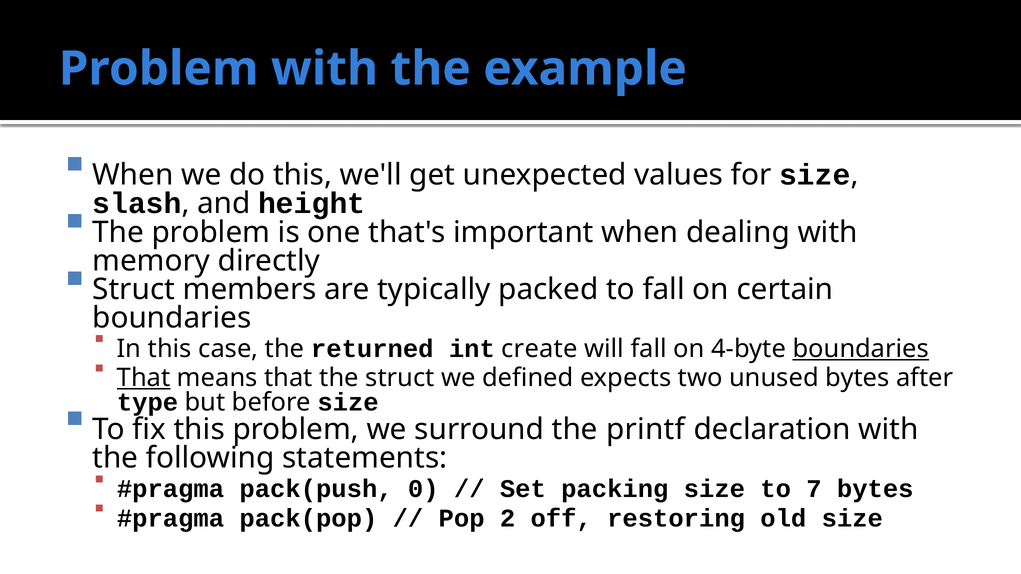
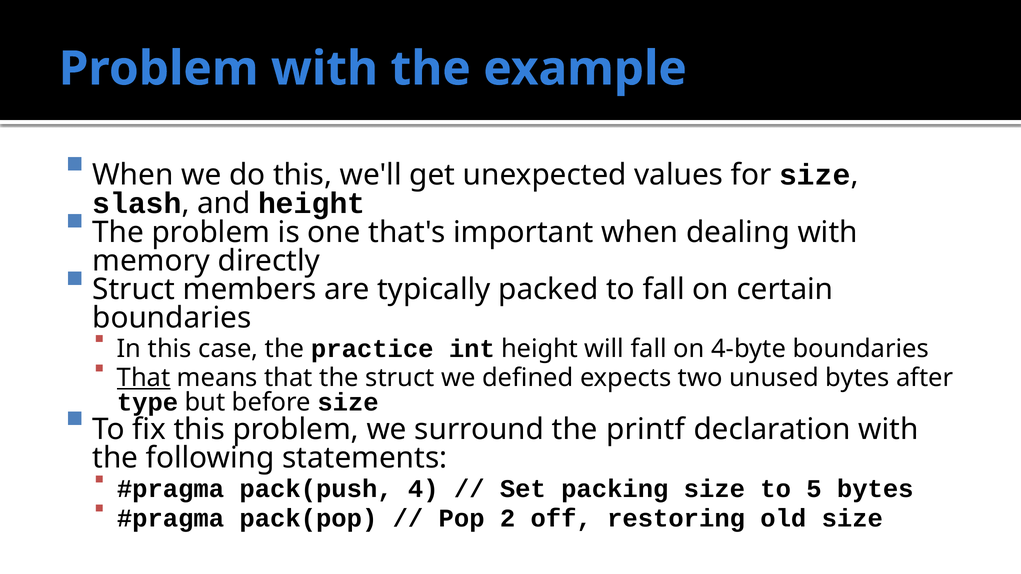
returned: returned -> practice
int create: create -> height
boundaries at (861, 349) underline: present -> none
0: 0 -> 4
7: 7 -> 5
